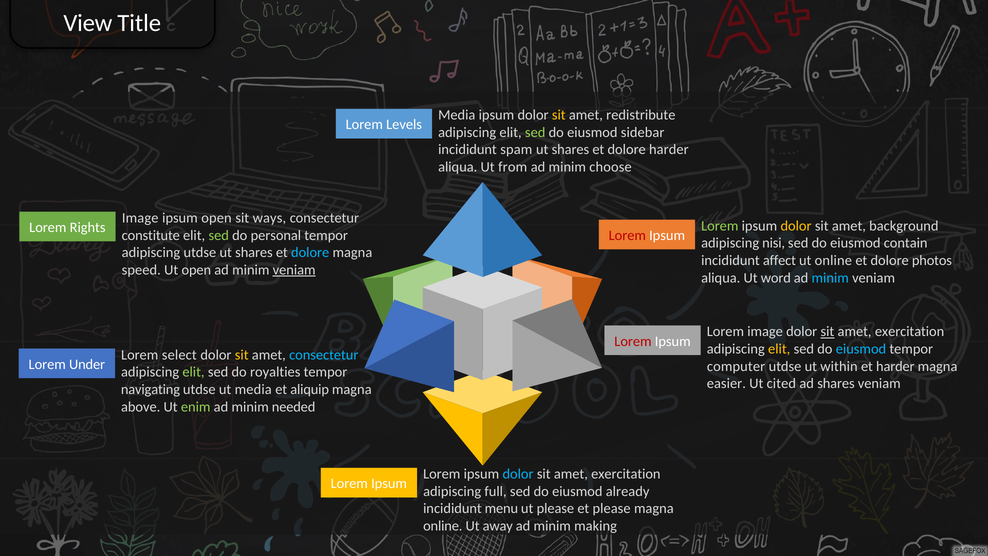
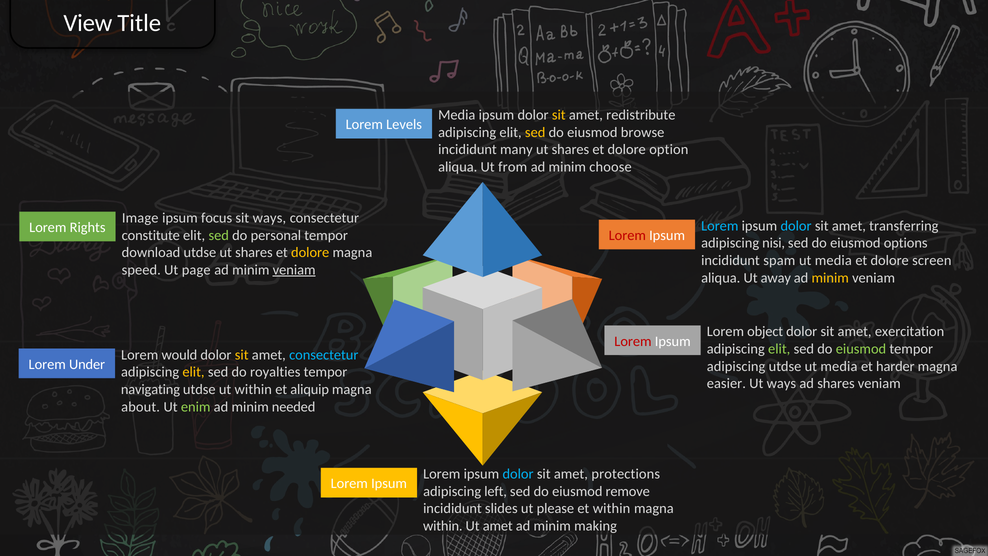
sed at (535, 132) colour: light green -> yellow
sidebar: sidebar -> browse
spam: spam -> many
dolore harder: harder -> option
ipsum open: open -> focus
Lorem at (720, 226) colour: light green -> light blue
dolor at (796, 226) colour: yellow -> light blue
background: background -> transferring
contain: contain -> options
adipiscing at (151, 252): adipiscing -> download
dolore at (310, 252) colour: light blue -> yellow
affect: affect -> spam
online at (833, 260): online -> media
photos: photos -> screen
Ut open: open -> page
word: word -> away
minim at (830, 278) colour: light blue -> yellow
Lorem image: image -> object
sit at (827, 332) underline: present -> none
elit at (779, 349) colour: yellow -> light green
eiusmod at (861, 349) colour: light blue -> light green
select: select -> would
computer at (736, 366): computer -> adipiscing
utdse ut within: within -> media
elit at (193, 372) colour: light green -> yellow
Ut cited: cited -> ways
ut media: media -> within
above: above -> about
exercitation at (626, 474): exercitation -> protections
full: full -> left
already: already -> remove
menu: menu -> slides
et please: please -> within
online at (443, 526): online -> within
Ut away: away -> amet
